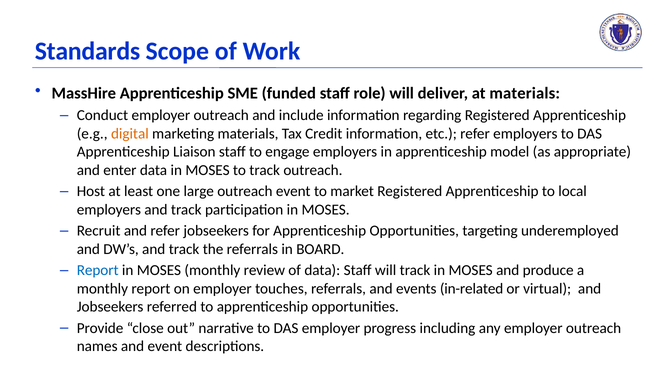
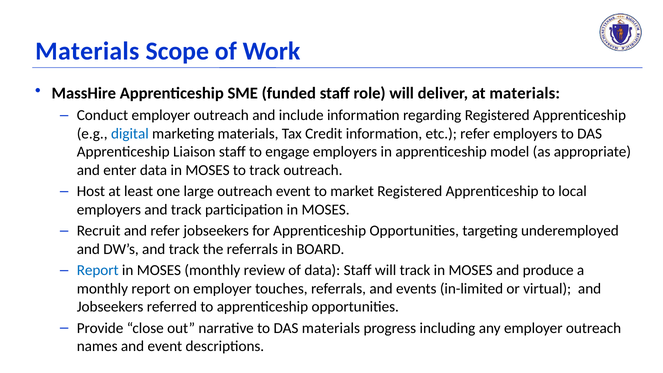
Standards at (88, 51): Standards -> Materials
digital colour: orange -> blue
in-related: in-related -> in-limited
DAS employer: employer -> materials
